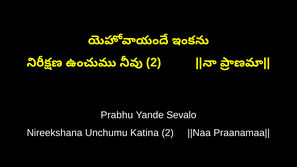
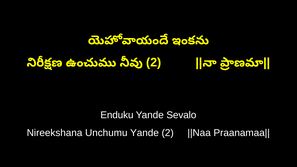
Prabhu: Prabhu -> Enduku
Unchumu Katina: Katina -> Yande
